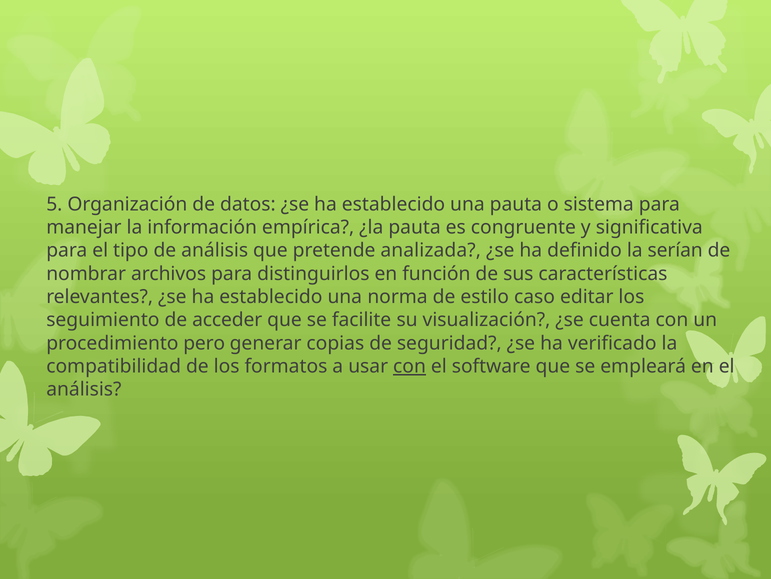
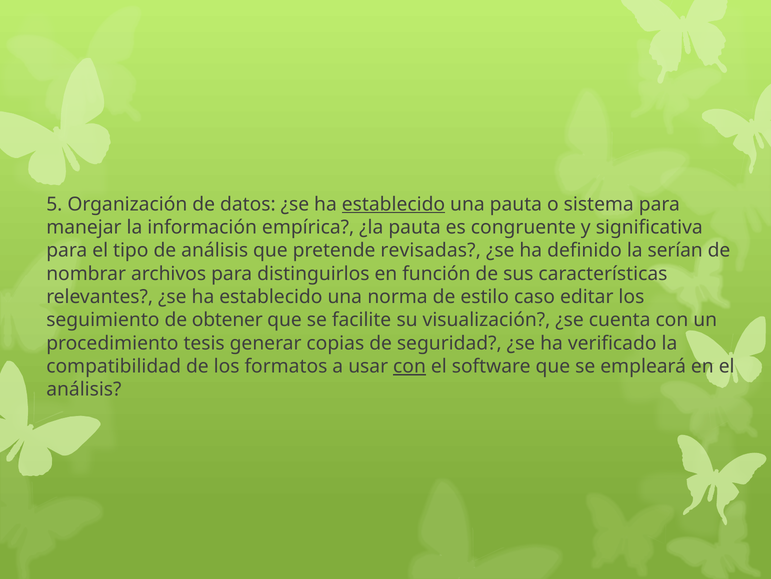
establecido at (393, 204) underline: none -> present
analizada: analizada -> revisadas
acceder: acceder -> obtener
pero: pero -> tesis
